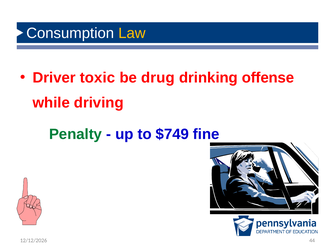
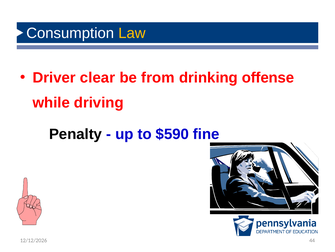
toxic: toxic -> clear
drug: drug -> from
Penalty colour: green -> black
$749: $749 -> $590
